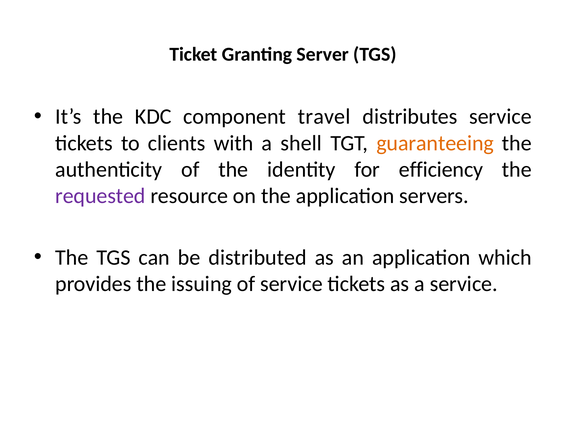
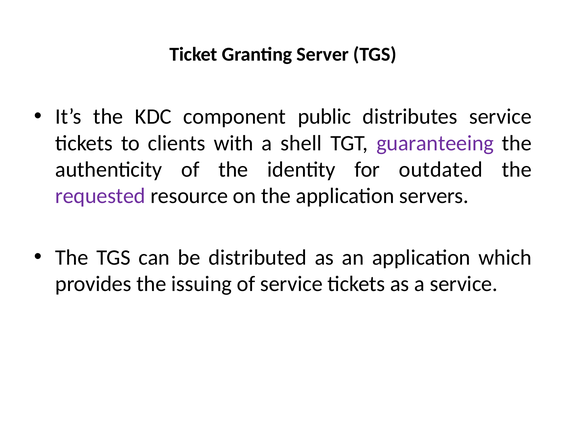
travel: travel -> public
guaranteeing colour: orange -> purple
efficiency: efficiency -> outdated
